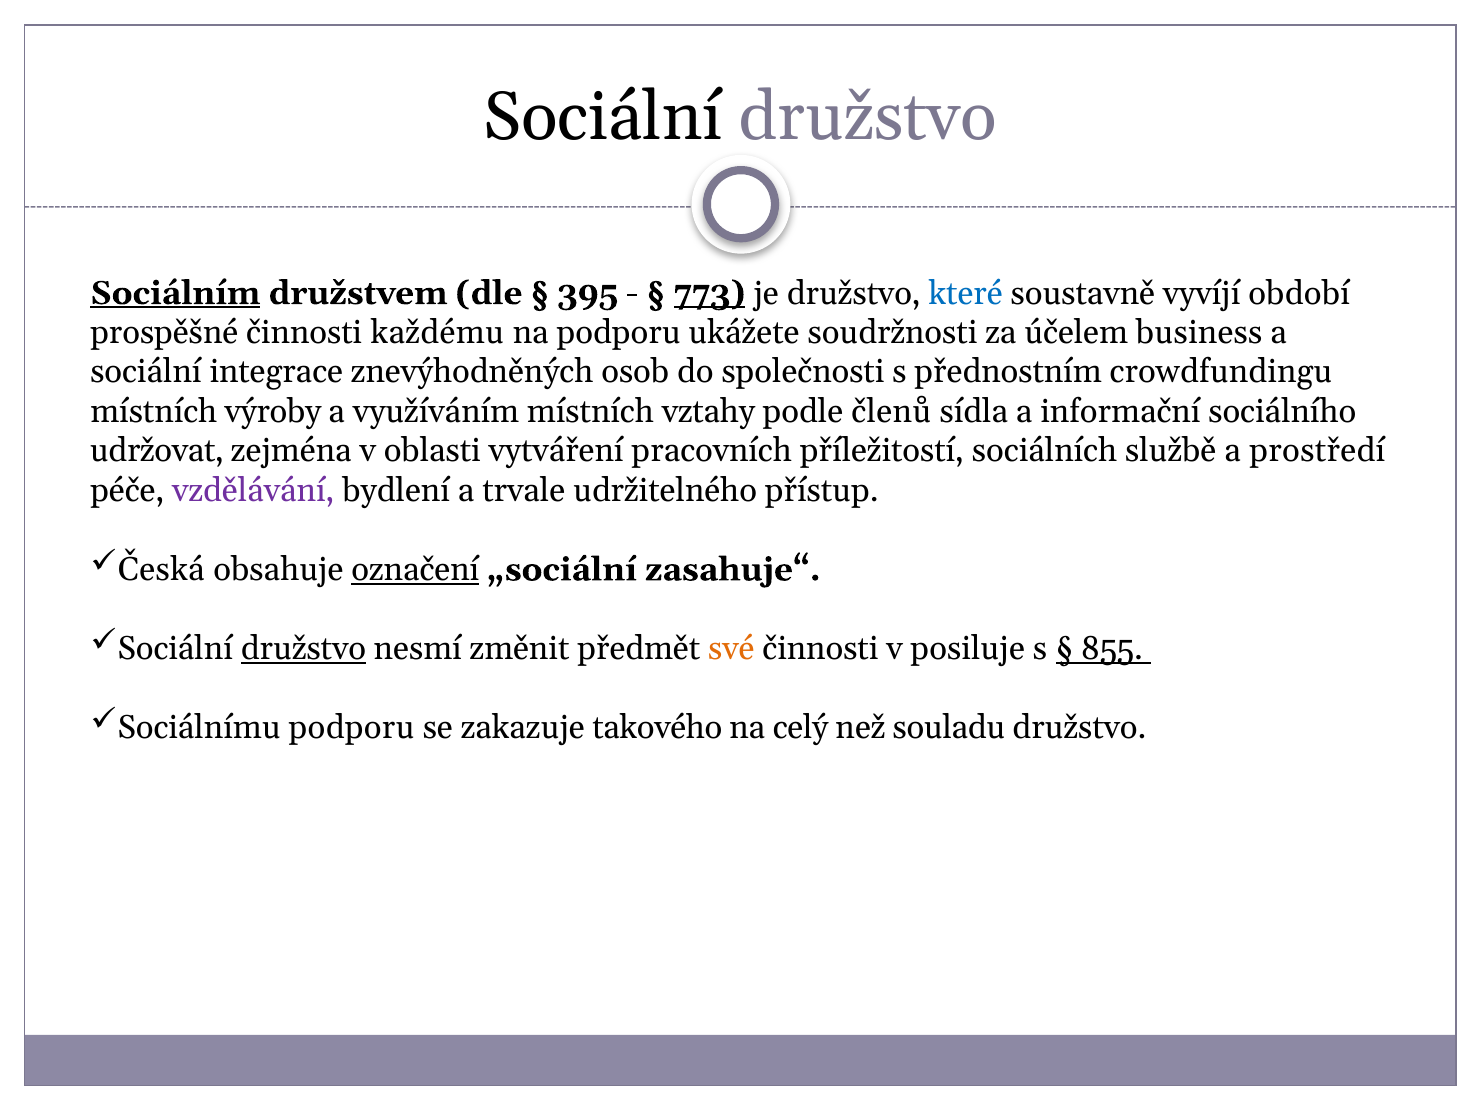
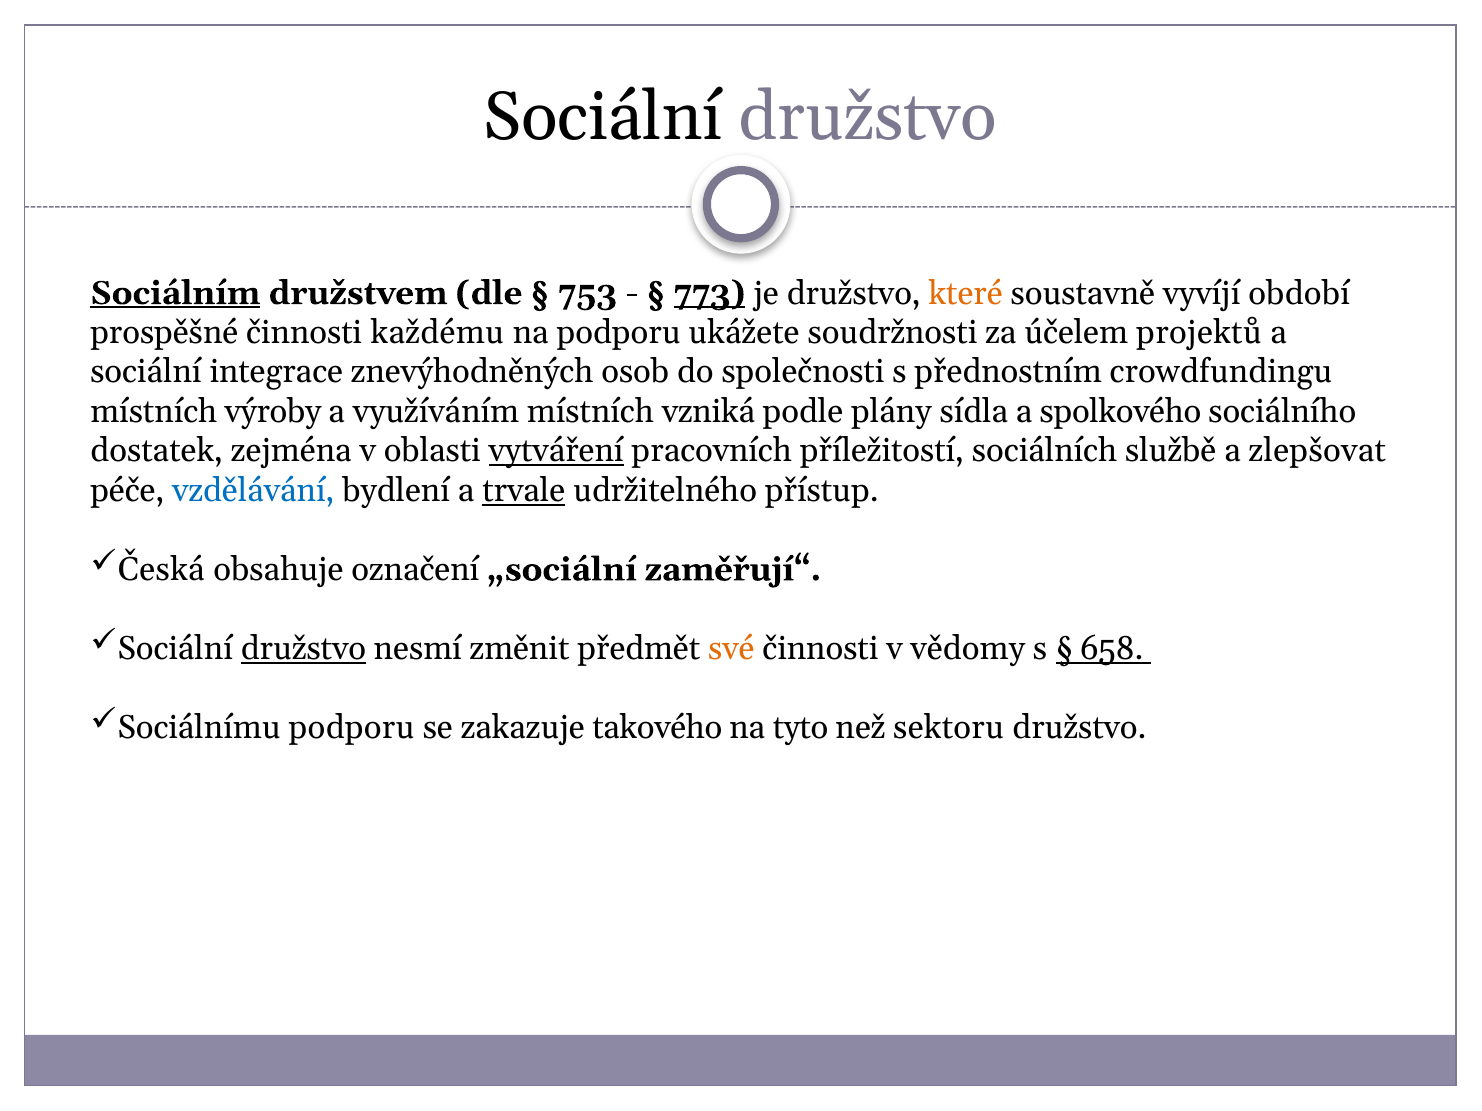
395: 395 -> 753
které colour: blue -> orange
business: business -> projektů
vztahy: vztahy -> vzniká
členů: členů -> plány
informační: informační -> spolkového
udržovat: udržovat -> dostatek
vytváření underline: none -> present
prostředí: prostředí -> zlepšovat
vzdělávání colour: purple -> blue
trvale underline: none -> present
označení underline: present -> none
zasahuje“: zasahuje“ -> zaměřují“
posiluje: posiluje -> vědomy
855: 855 -> 658
celý: celý -> tyto
souladu: souladu -> sektoru
